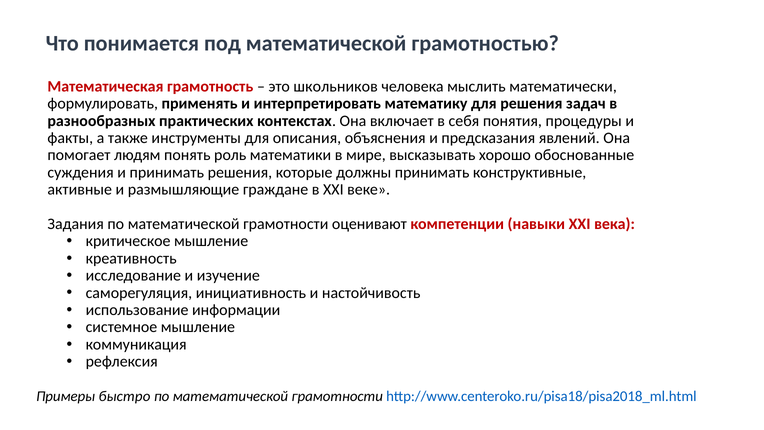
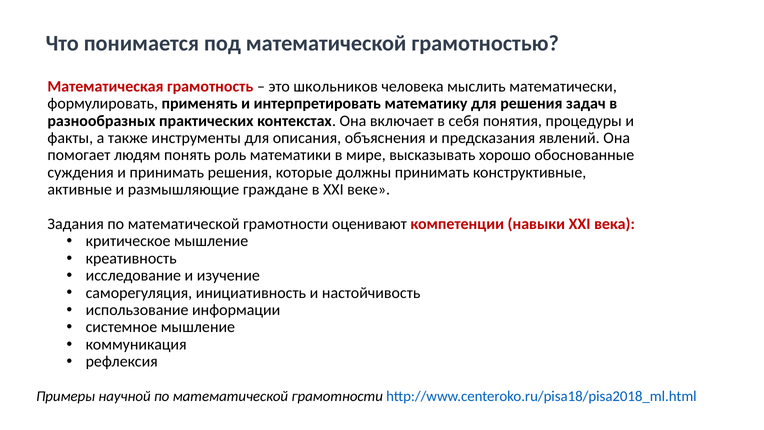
быстро: быстро -> научной
